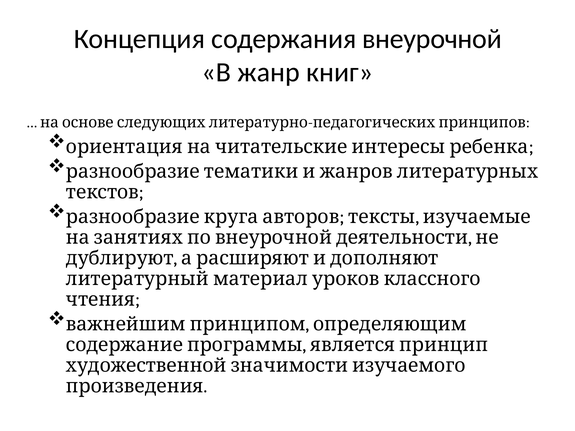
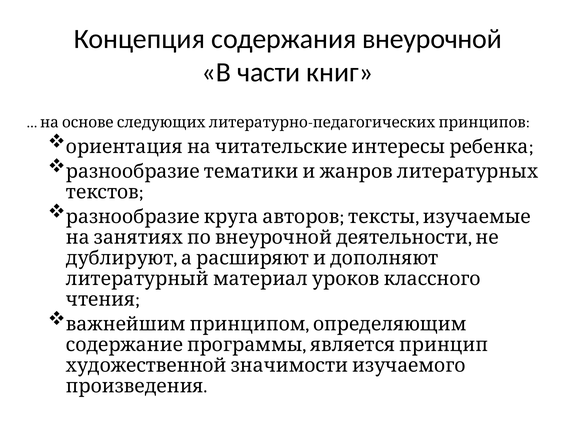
жанр: жанр -> части
